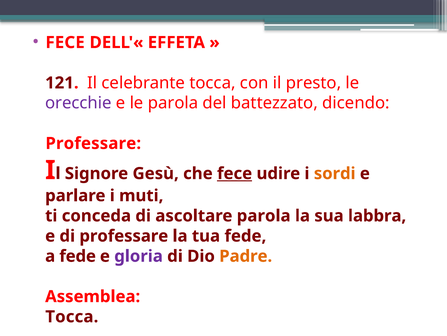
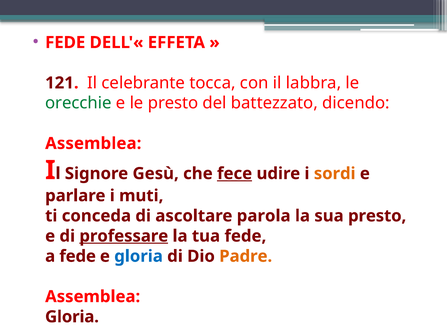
FECE at (65, 42): FECE -> FEDE
presto: presto -> labbra
orecchie colour: purple -> green
le parola: parola -> presto
Professare at (93, 143): Professare -> Assemblea
sua labbra: labbra -> presto
professare at (124, 236) underline: none -> present
gloria at (139, 256) colour: purple -> blue
Tocca at (72, 316): Tocca -> Gloria
